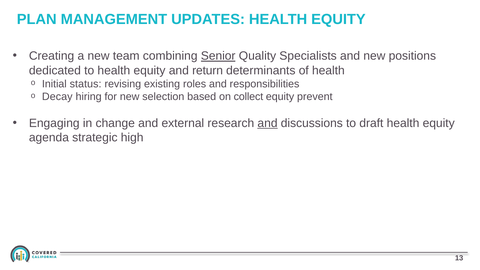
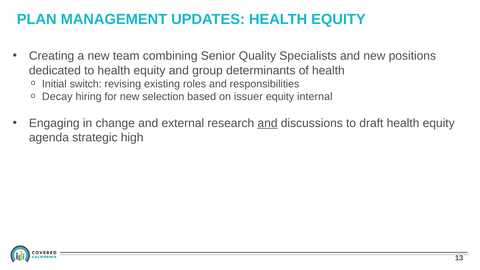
Senior underline: present -> none
return: return -> group
status: status -> switch
collect: collect -> issuer
prevent: prevent -> internal
